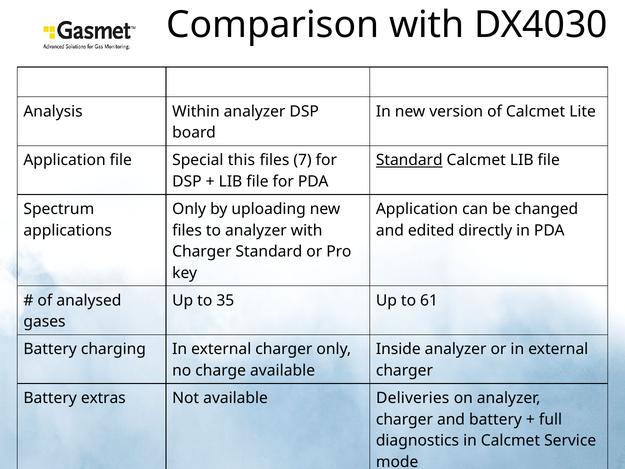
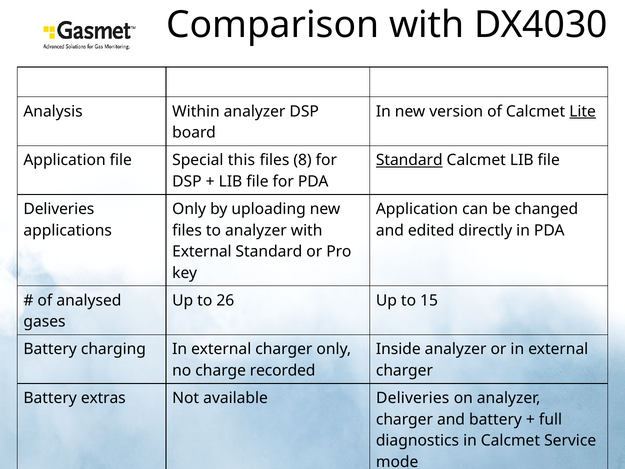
Lite underline: none -> present
7: 7 -> 8
Spectrum at (59, 209): Spectrum -> Deliveries
Charger at (202, 251): Charger -> External
35: 35 -> 26
61: 61 -> 15
charge available: available -> recorded
